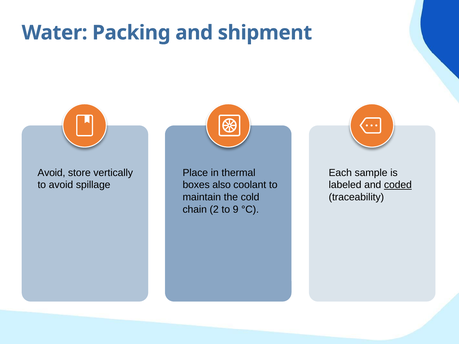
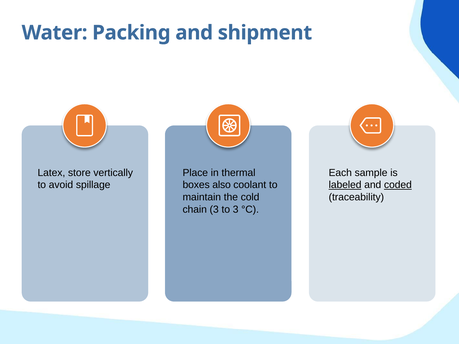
Avoid at (51, 173): Avoid -> Latex
labeled underline: none -> present
chain 2: 2 -> 3
to 9: 9 -> 3
